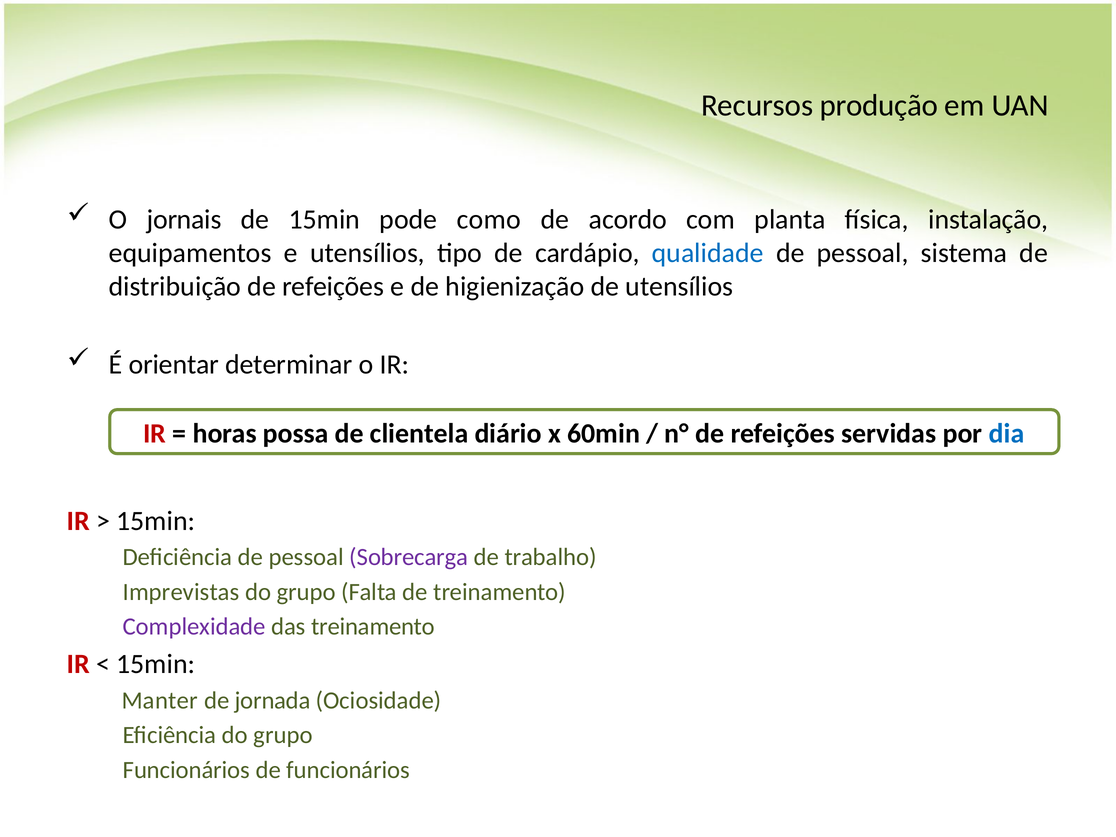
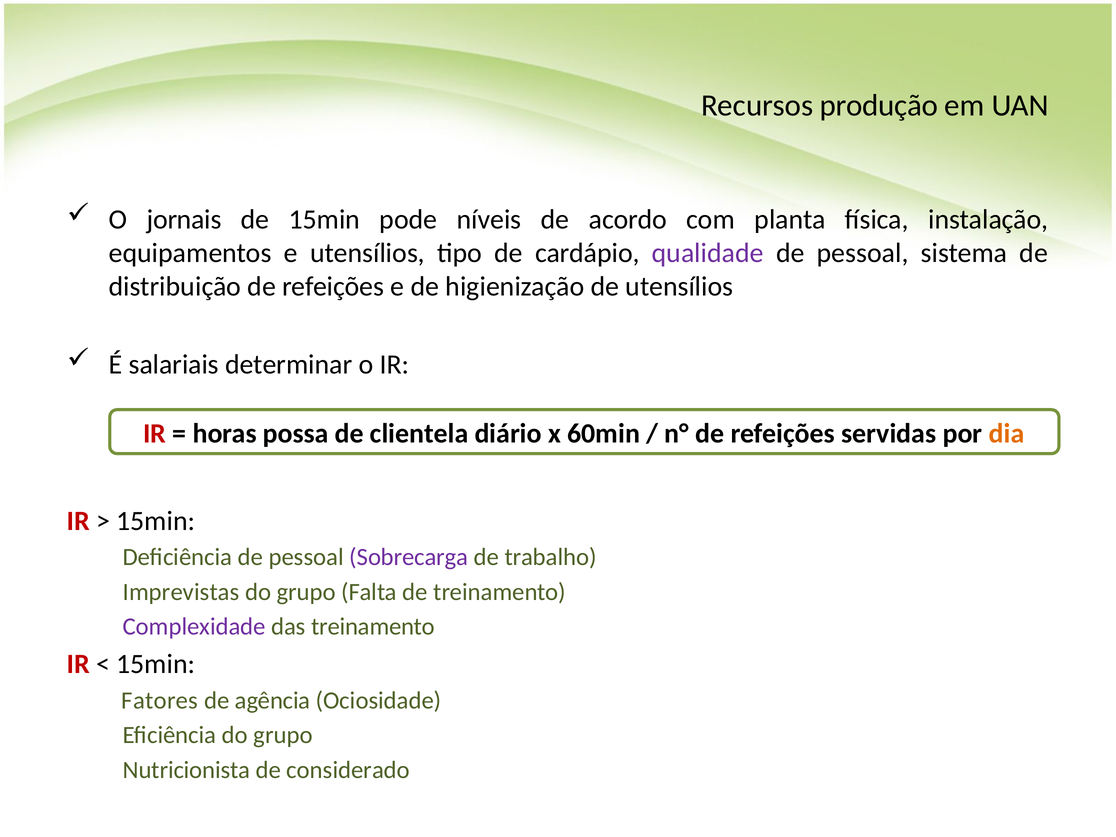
como: como -> níveis
qualidade colour: blue -> purple
orientar: orientar -> salariais
dia colour: blue -> orange
Manter: Manter -> Fatores
jornada: jornada -> agência
Funcionários at (186, 770): Funcionários -> Nutricionista
de funcionários: funcionários -> considerado
